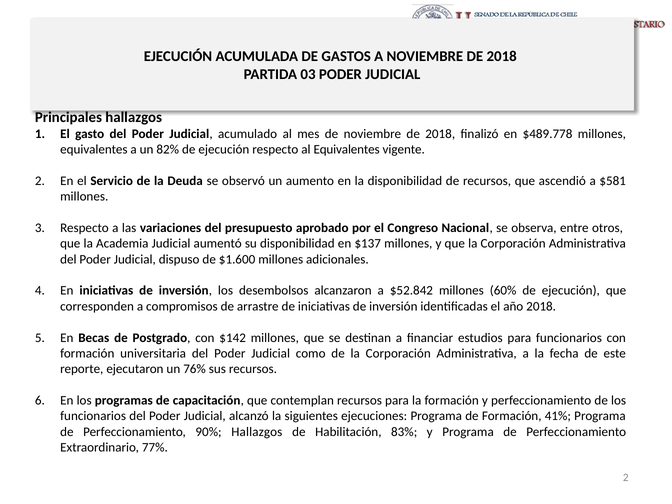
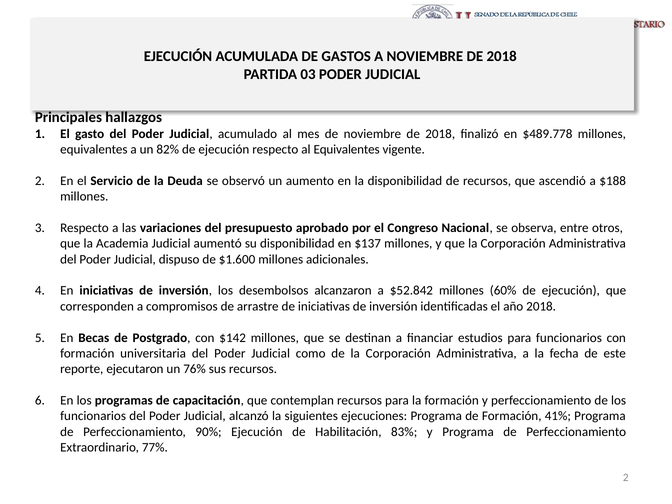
$581: $581 -> $188
90% Hallazgos: Hallazgos -> Ejecución
